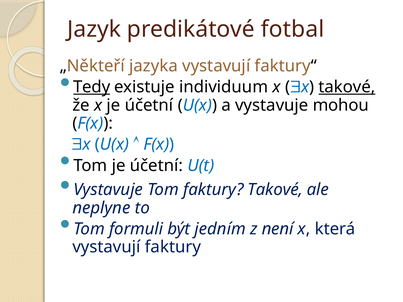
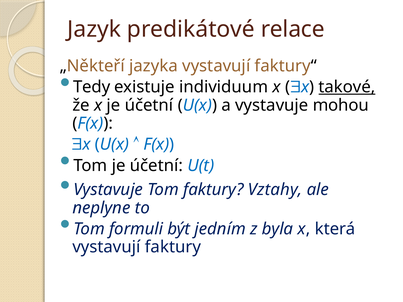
fotbal: fotbal -> relace
Tedy underline: present -> none
faktury Takové: Takové -> Vztahy
není: není -> byla
